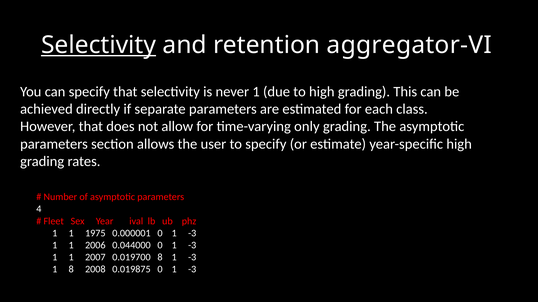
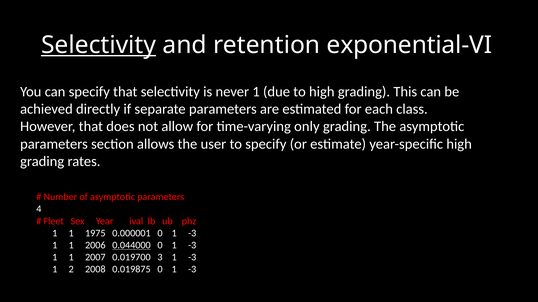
aggregator-VI: aggregator-VI -> exponential-VI
0.044000 underline: none -> present
0.019700 8: 8 -> 3
1 8: 8 -> 2
